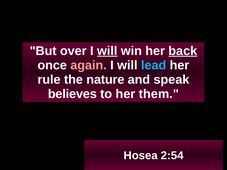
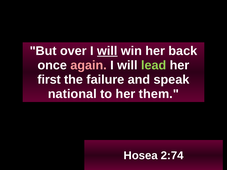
back underline: present -> none
lead colour: light blue -> light green
rule: rule -> first
nature: nature -> failure
believes: believes -> national
2:54: 2:54 -> 2:74
